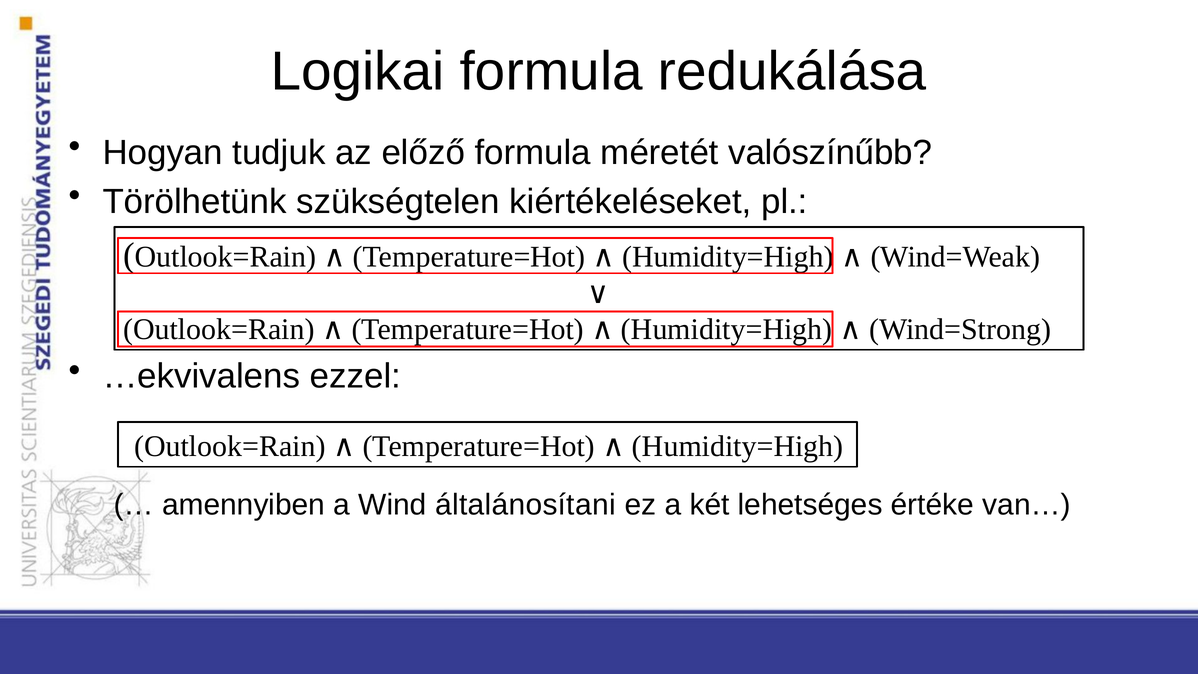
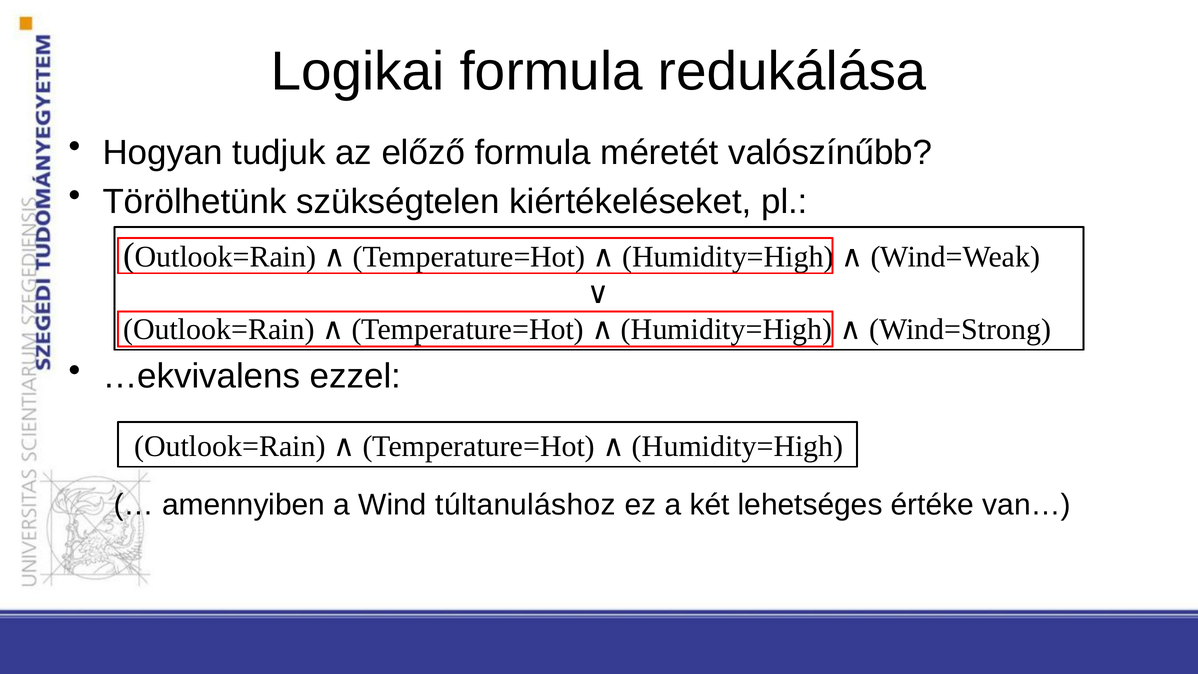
általánosítani: általánosítani -> túltanuláshoz
